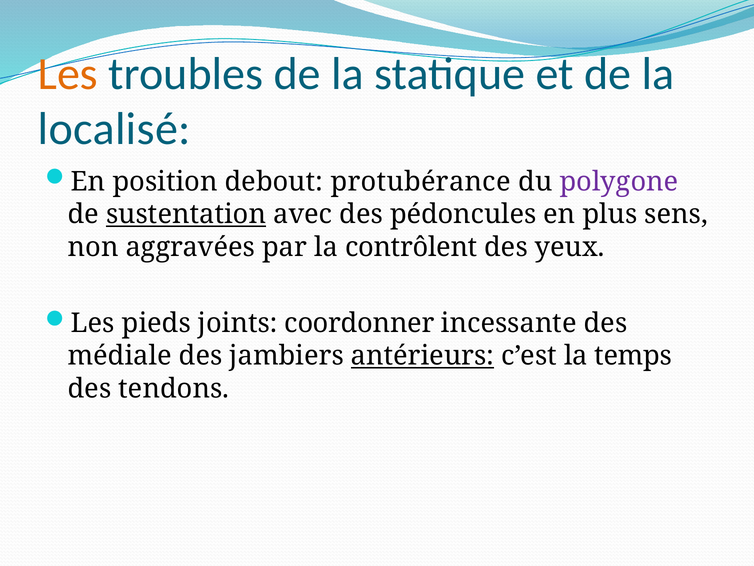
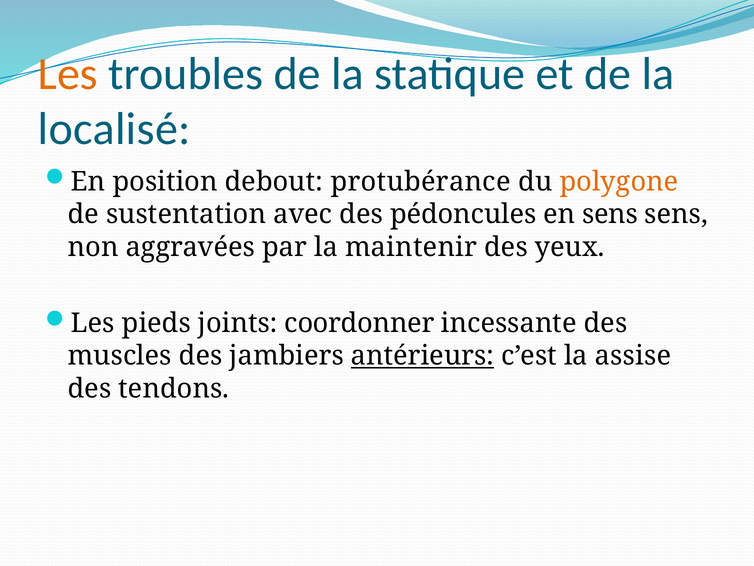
polygone colour: purple -> orange
sustentation underline: present -> none
en plus: plus -> sens
contrôlent: contrôlent -> maintenir
médiale: médiale -> muscles
temps: temps -> assise
